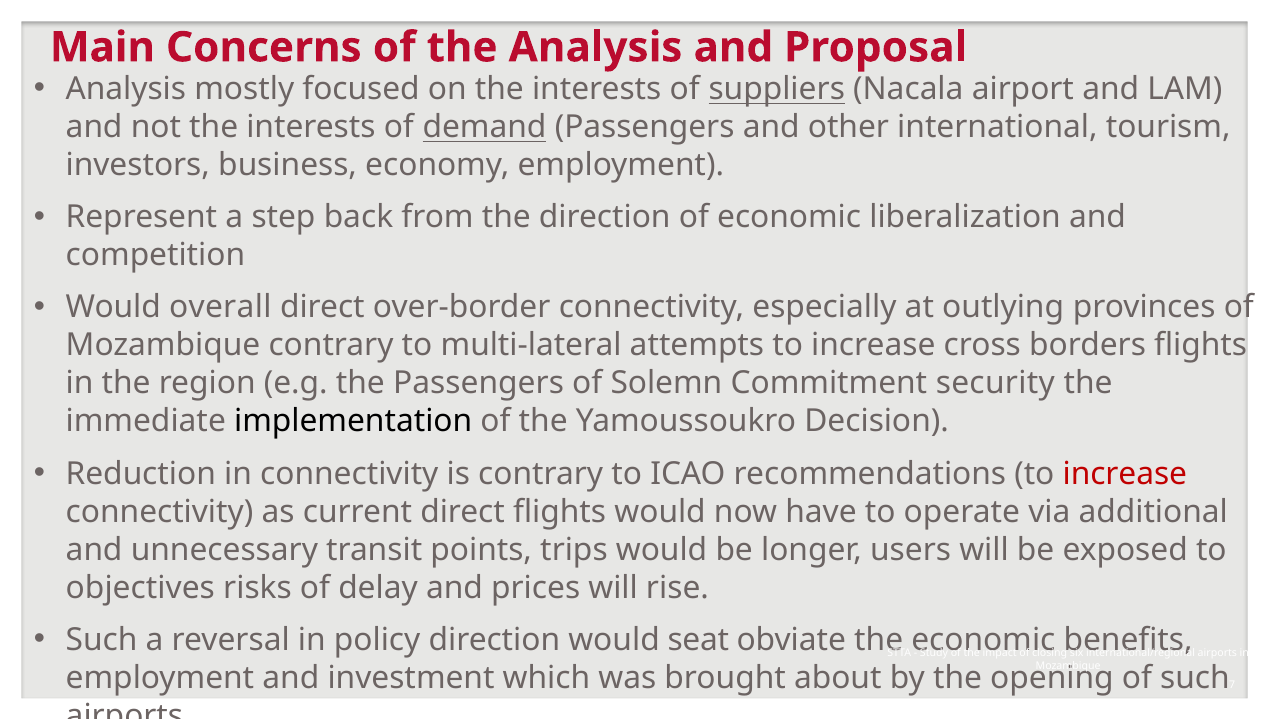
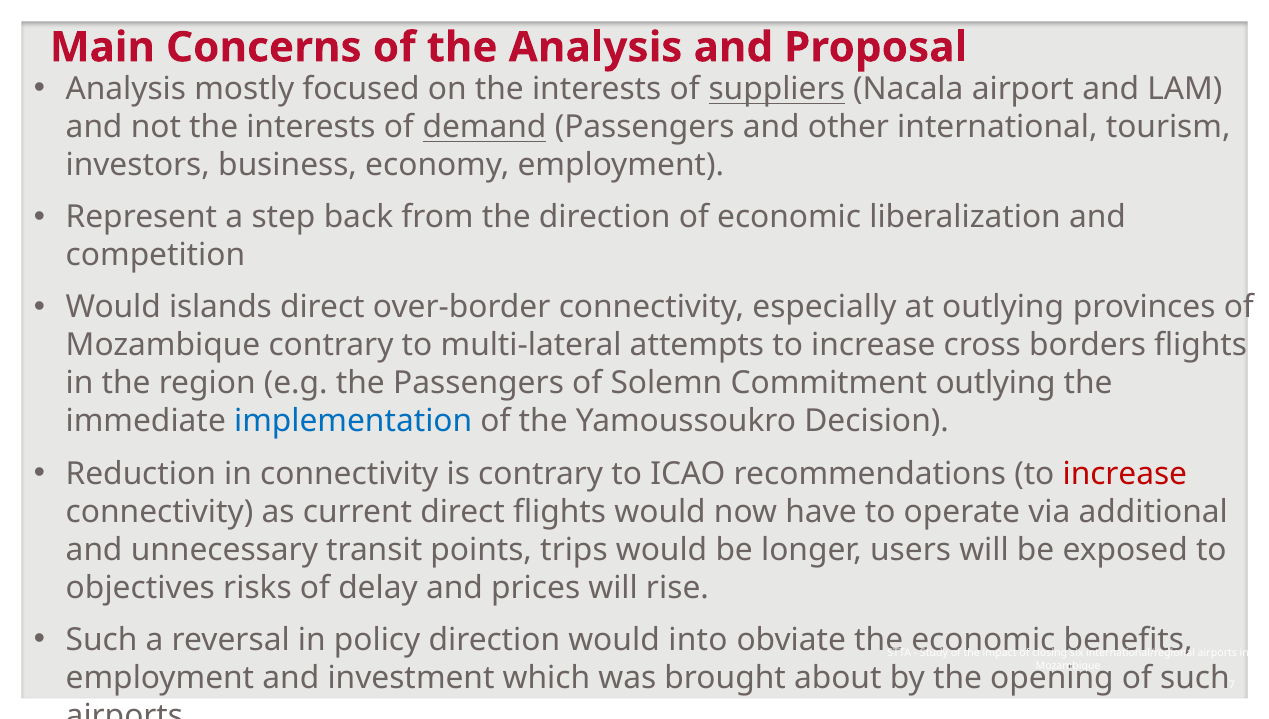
overall: overall -> islands
Commitment security: security -> outlying
implementation colour: black -> blue
seat: seat -> into
